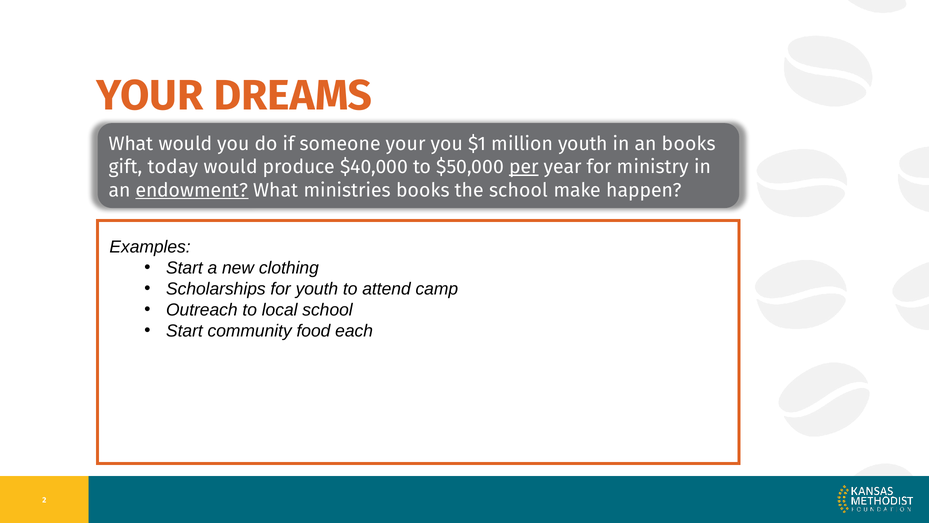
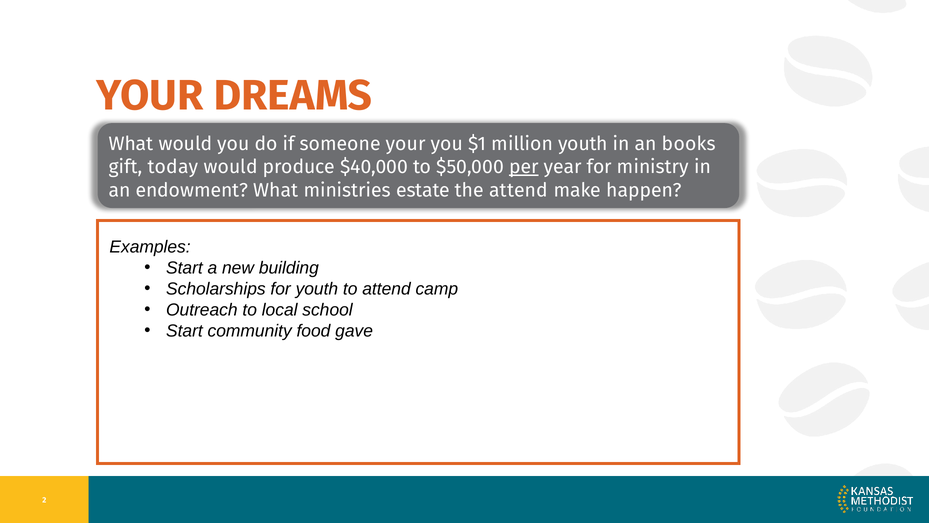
endowment underline: present -> none
ministries books: books -> estate
the school: school -> attend
clothing: clothing -> building
each: each -> gave
